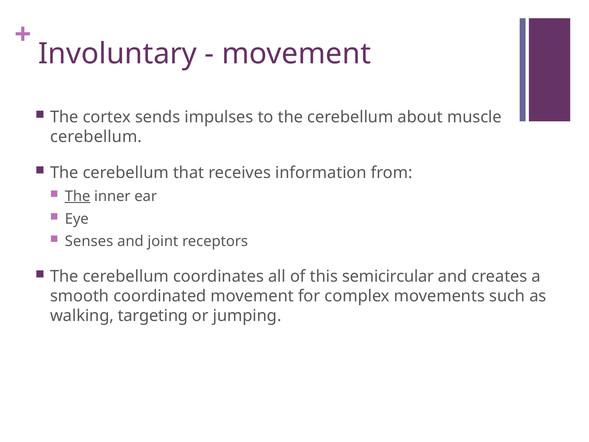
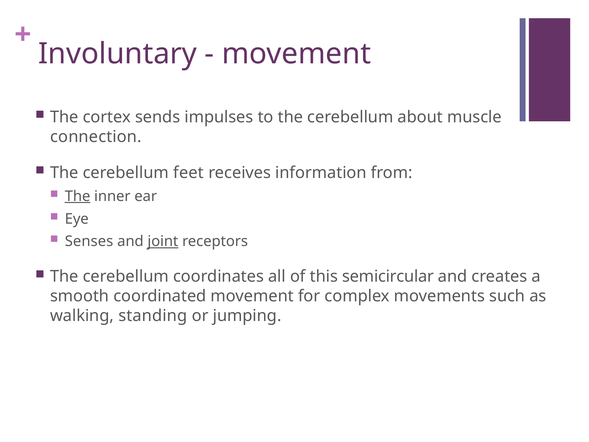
cerebellum at (96, 137): cerebellum -> connection
that: that -> feet
joint underline: none -> present
targeting: targeting -> standing
